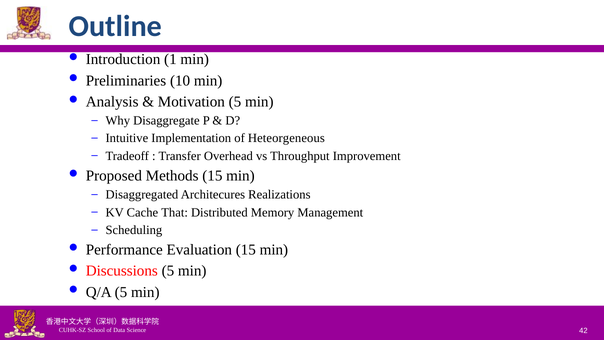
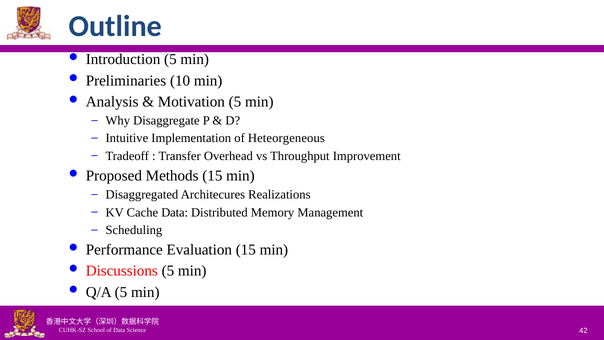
Introduction 1: 1 -> 5
Cache That: That -> Data
